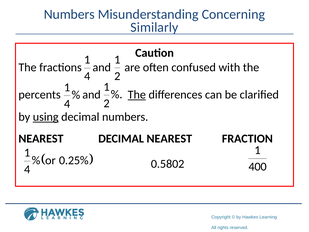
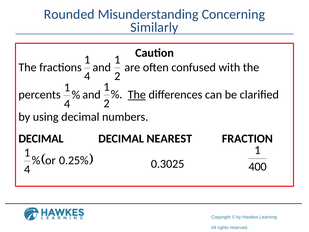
Numbers at (69, 14): Numbers -> Rounded
using underline: present -> none
NEAREST at (41, 138): NEAREST -> DECIMAL
0.5802: 0.5802 -> 0.3025
